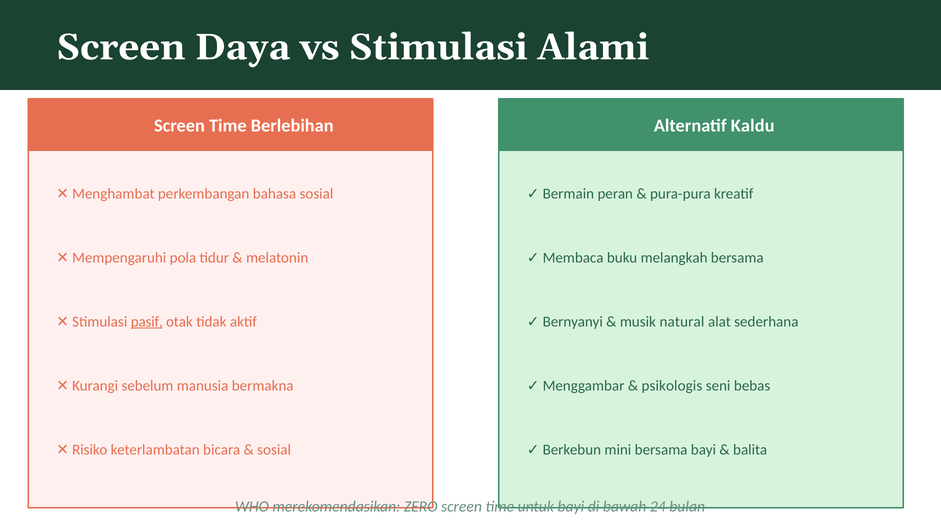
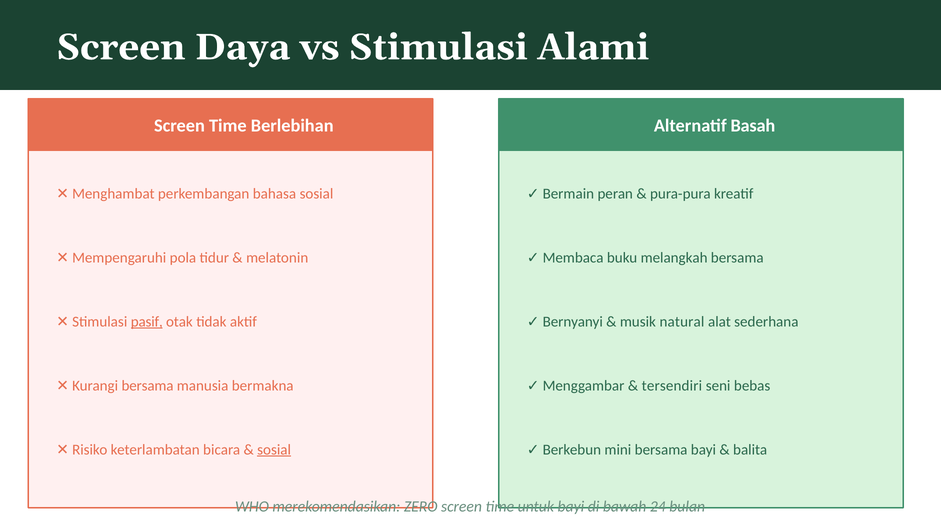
Kaldu: Kaldu -> Basah
sebelum at (147, 386): sebelum -> bersama
psikologis: psikologis -> tersendiri
sosial at (274, 450) underline: none -> present
